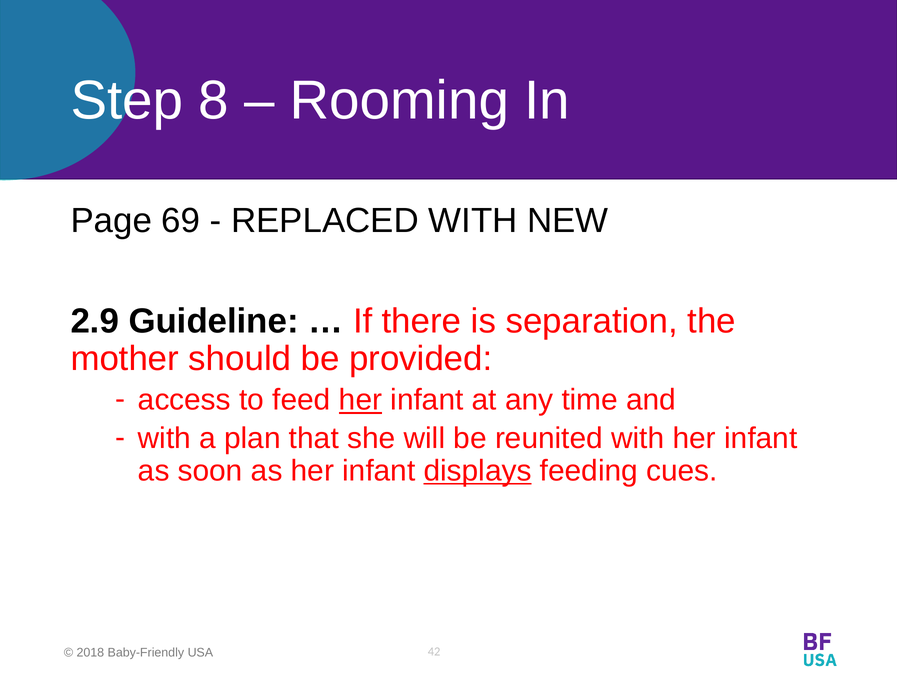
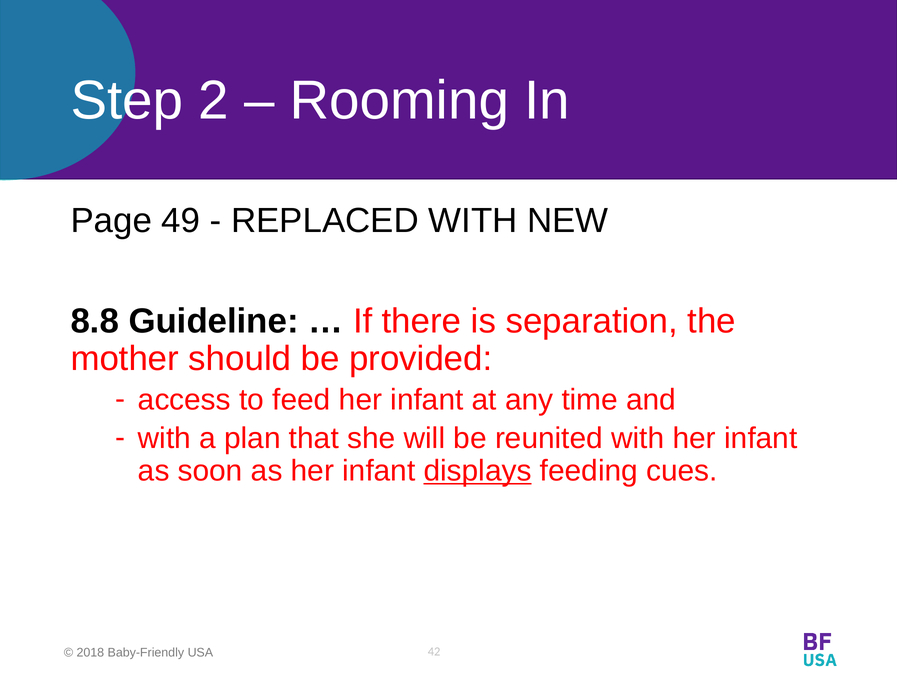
8: 8 -> 2
69: 69 -> 49
2.9: 2.9 -> 8.8
her at (360, 400) underline: present -> none
